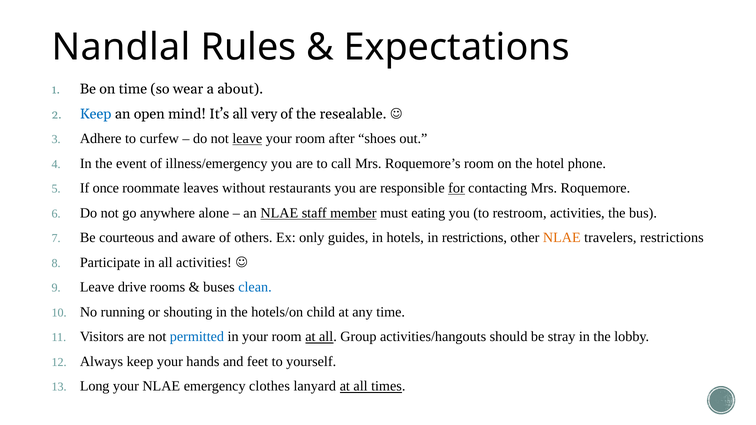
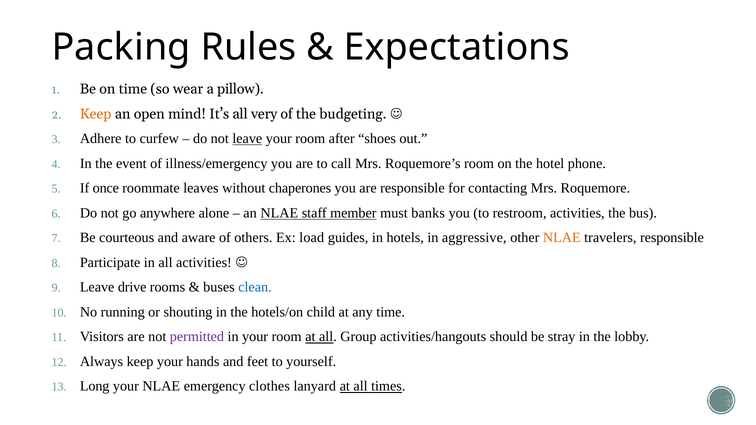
Nandlal: Nandlal -> Packing
about: about -> pillow
Keep at (96, 114) colour: blue -> orange
resealable: resealable -> budgeting
restaurants: restaurants -> chaperones
for underline: present -> none
eating: eating -> banks
only: only -> load
in restrictions: restrictions -> aggressive
travelers restrictions: restrictions -> responsible
permitted colour: blue -> purple
